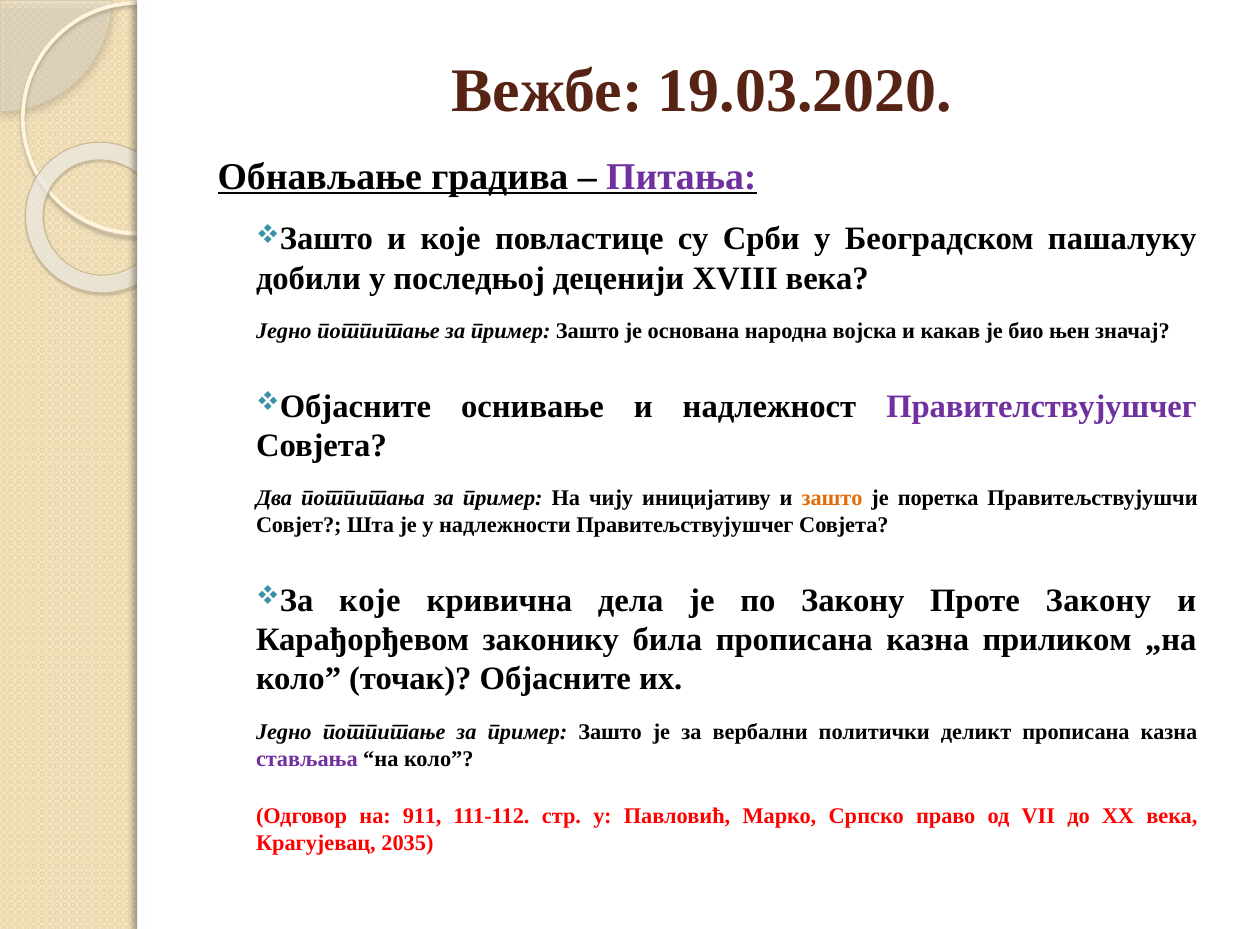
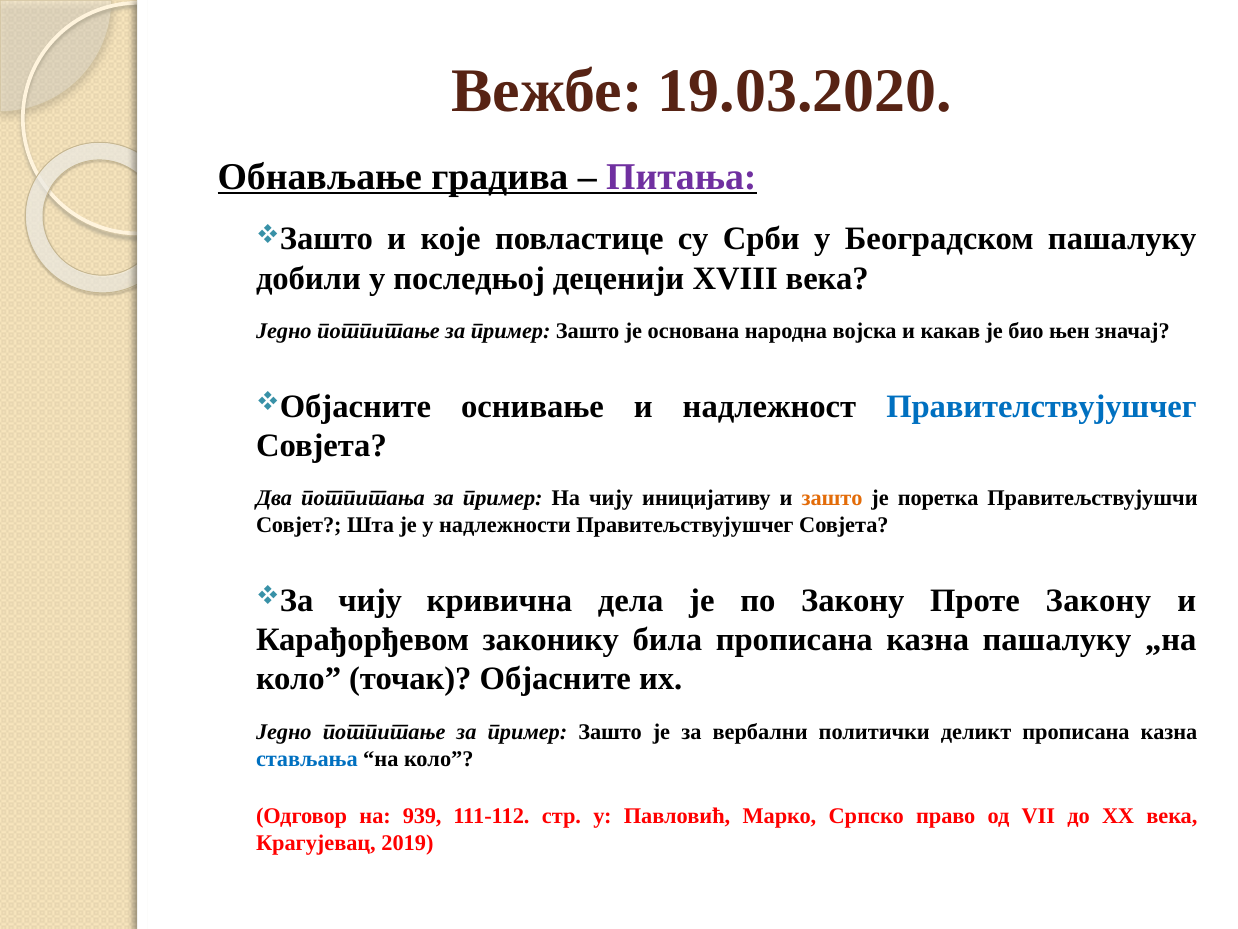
Правителствујушчег colour: purple -> blue
које at (370, 600): које -> чију
казна приликом: приликом -> пашалуку
стављања colour: purple -> blue
911: 911 -> 939
2035: 2035 -> 2019
